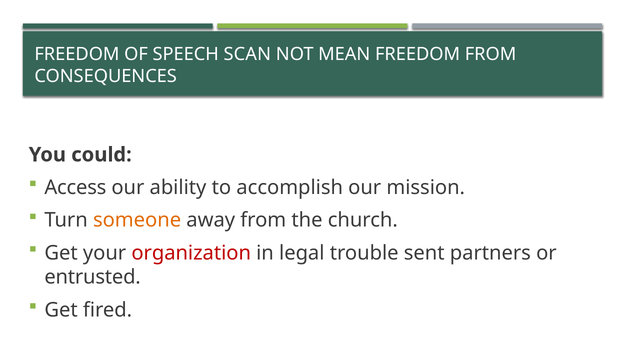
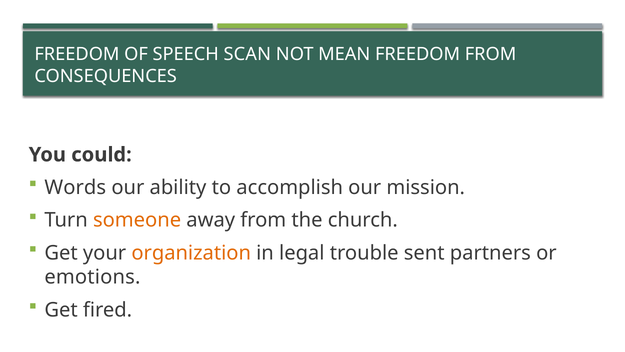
Access: Access -> Words
organization colour: red -> orange
entrusted: entrusted -> emotions
